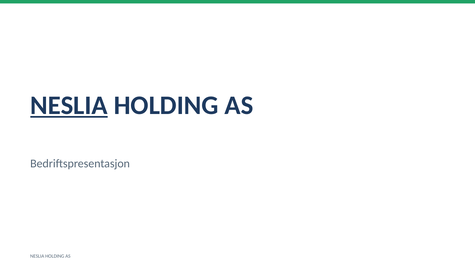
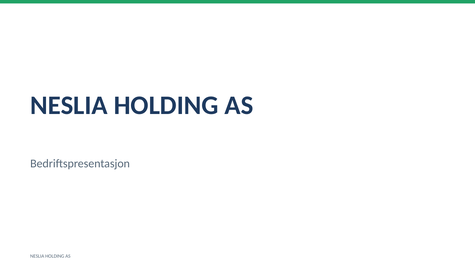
NESLIA at (69, 105) underline: present -> none
